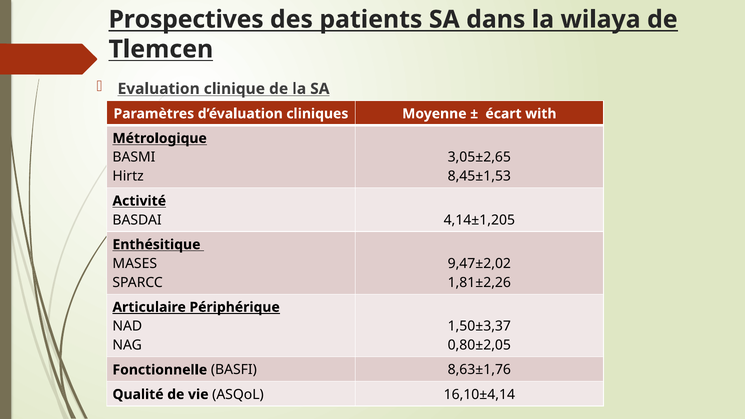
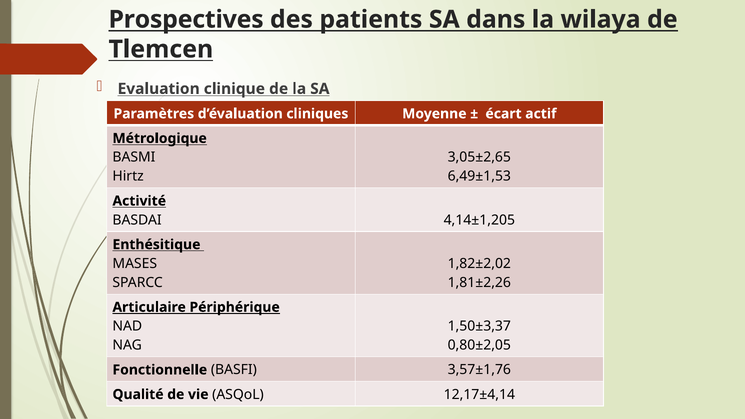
with: with -> actif
8,45±1,53: 8,45±1,53 -> 6,49±1,53
9,47±2,02: 9,47±2,02 -> 1,82±2,02
8,63±1,76: 8,63±1,76 -> 3,57±1,76
16,10±4,14: 16,10±4,14 -> 12,17±4,14
